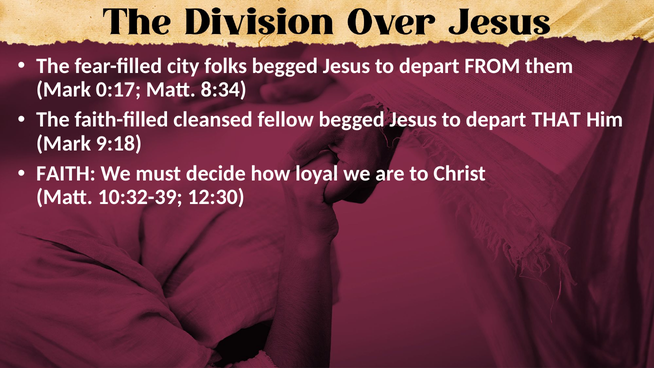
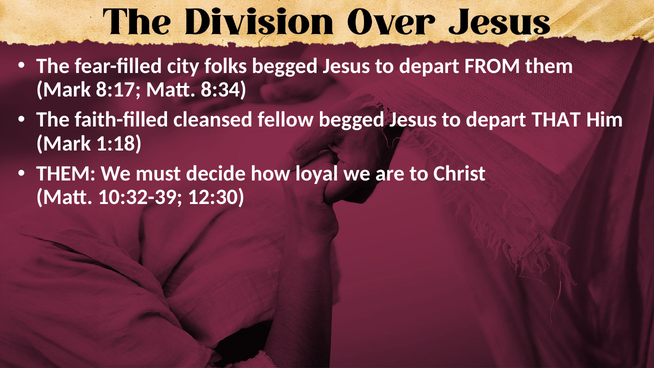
0:17: 0:17 -> 8:17
9:18: 9:18 -> 1:18
FAITH at (66, 174): FAITH -> THEM
